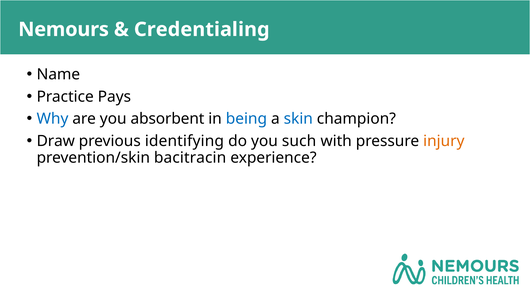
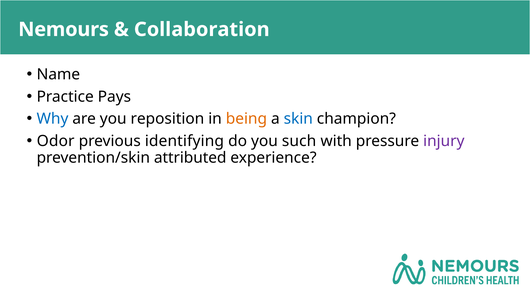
Credentialing: Credentialing -> Collaboration
absorbent: absorbent -> reposition
being colour: blue -> orange
Draw: Draw -> Odor
injury colour: orange -> purple
bacitracin: bacitracin -> attributed
